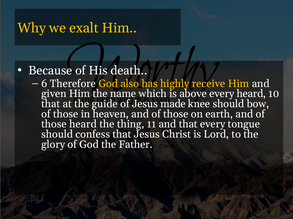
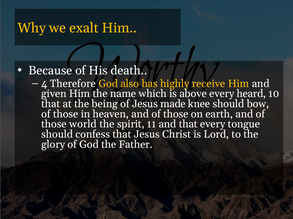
6: 6 -> 4
guide: guide -> being
those heard: heard -> world
thing: thing -> spirit
